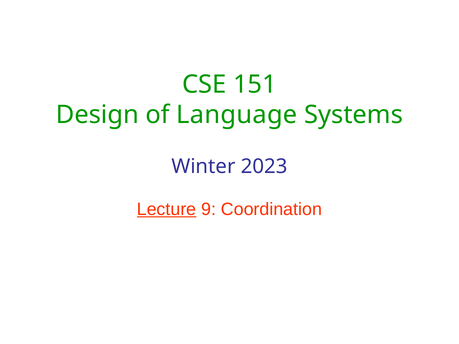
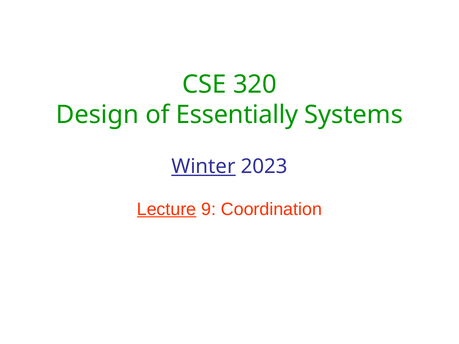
151: 151 -> 320
Language: Language -> Essentially
Winter underline: none -> present
